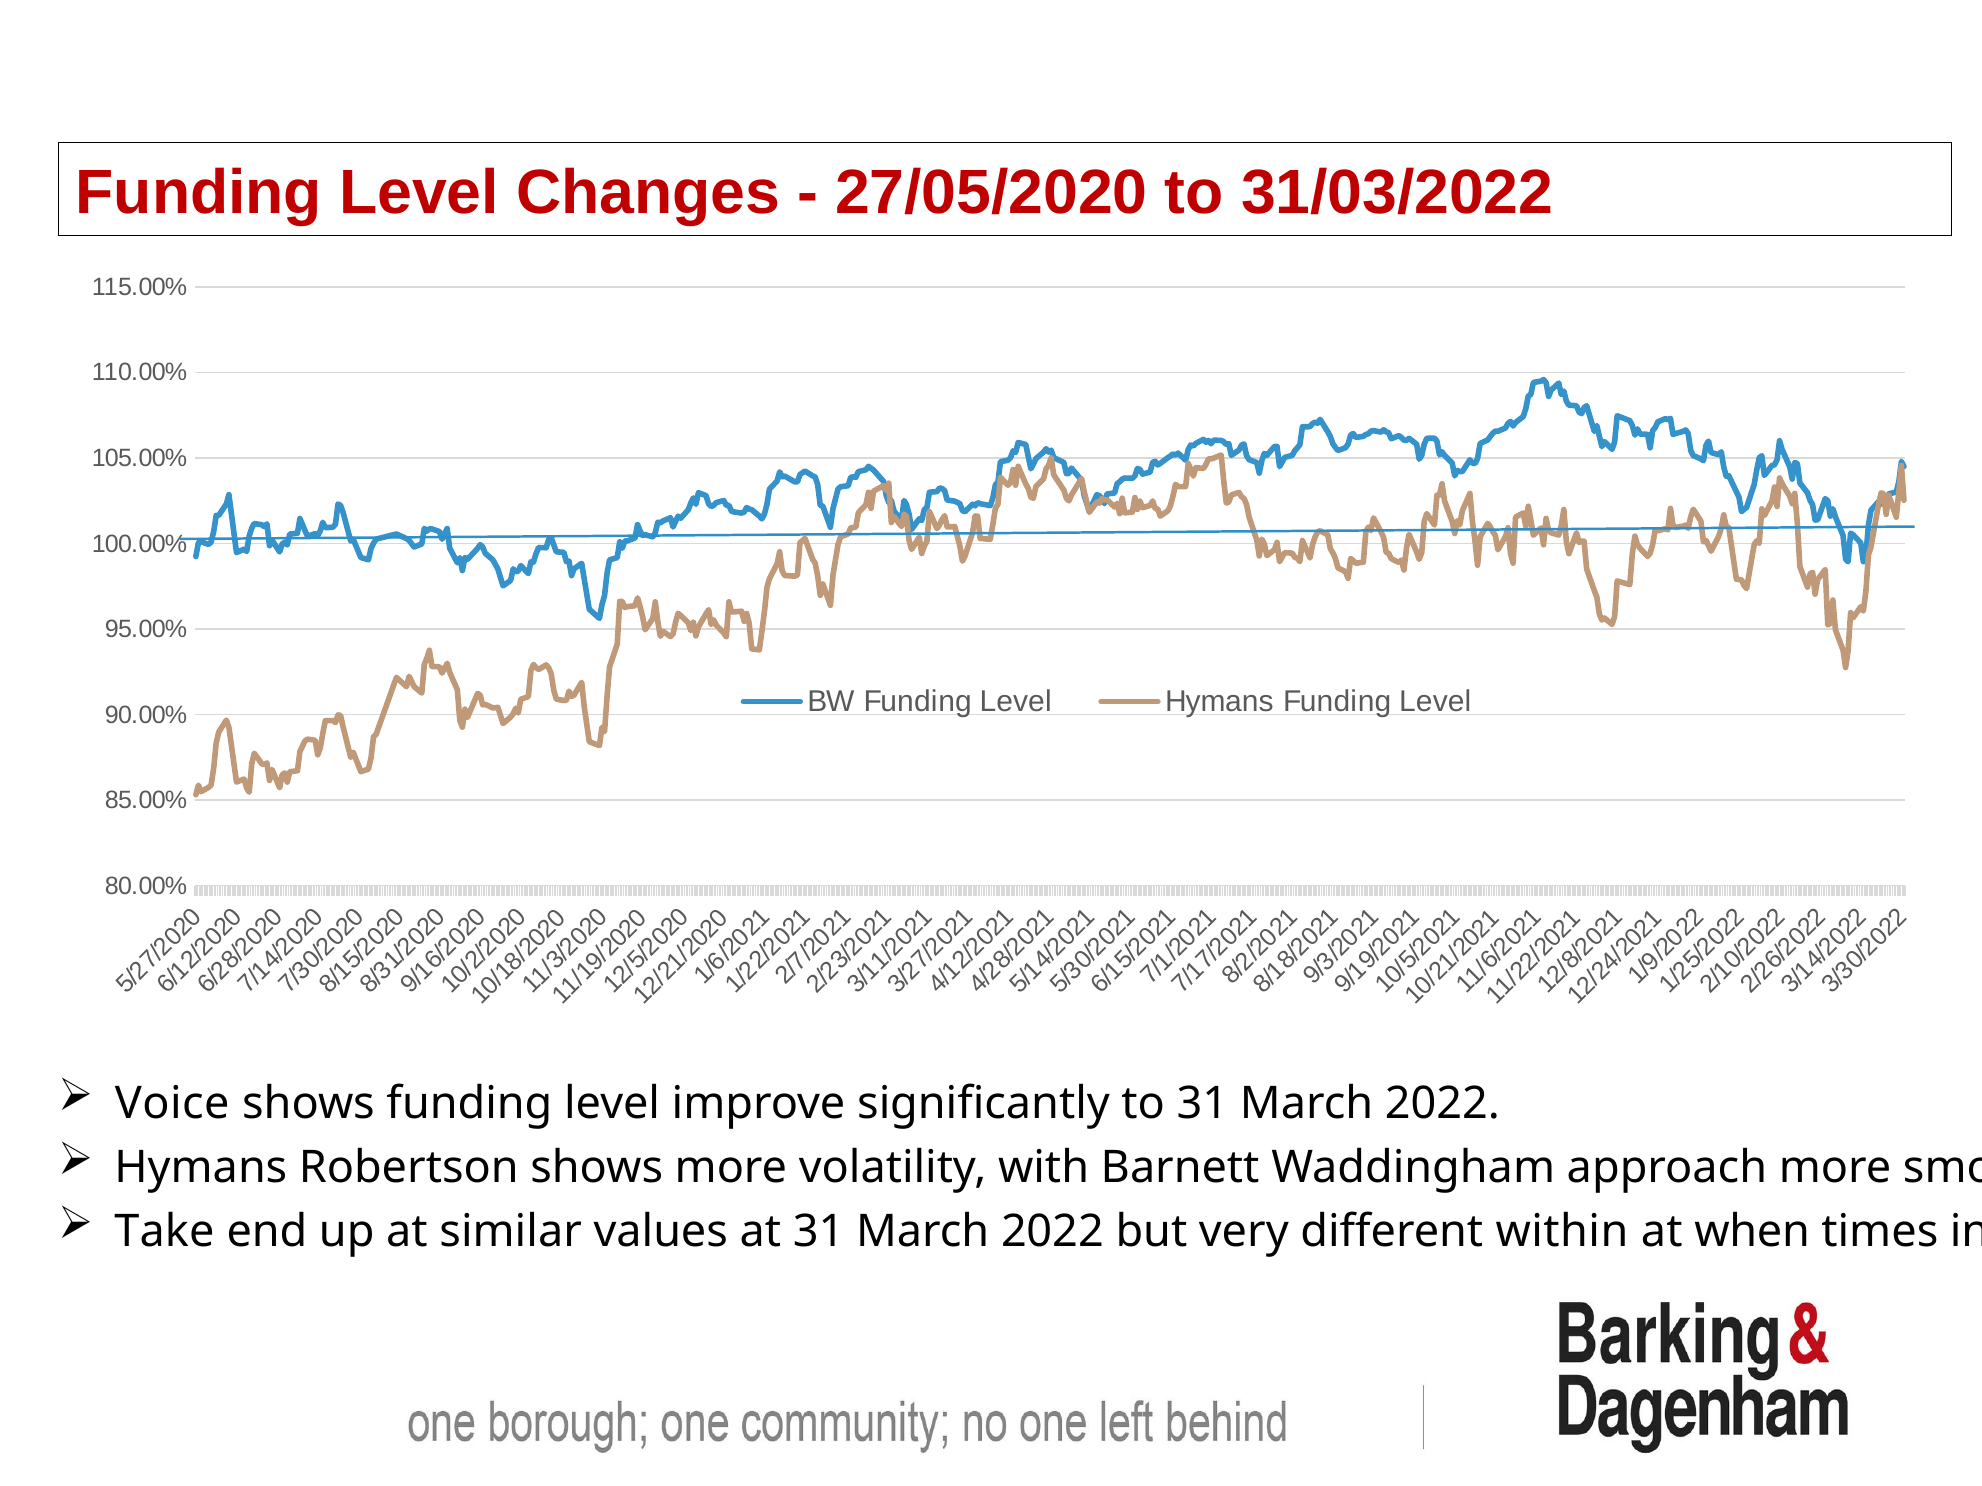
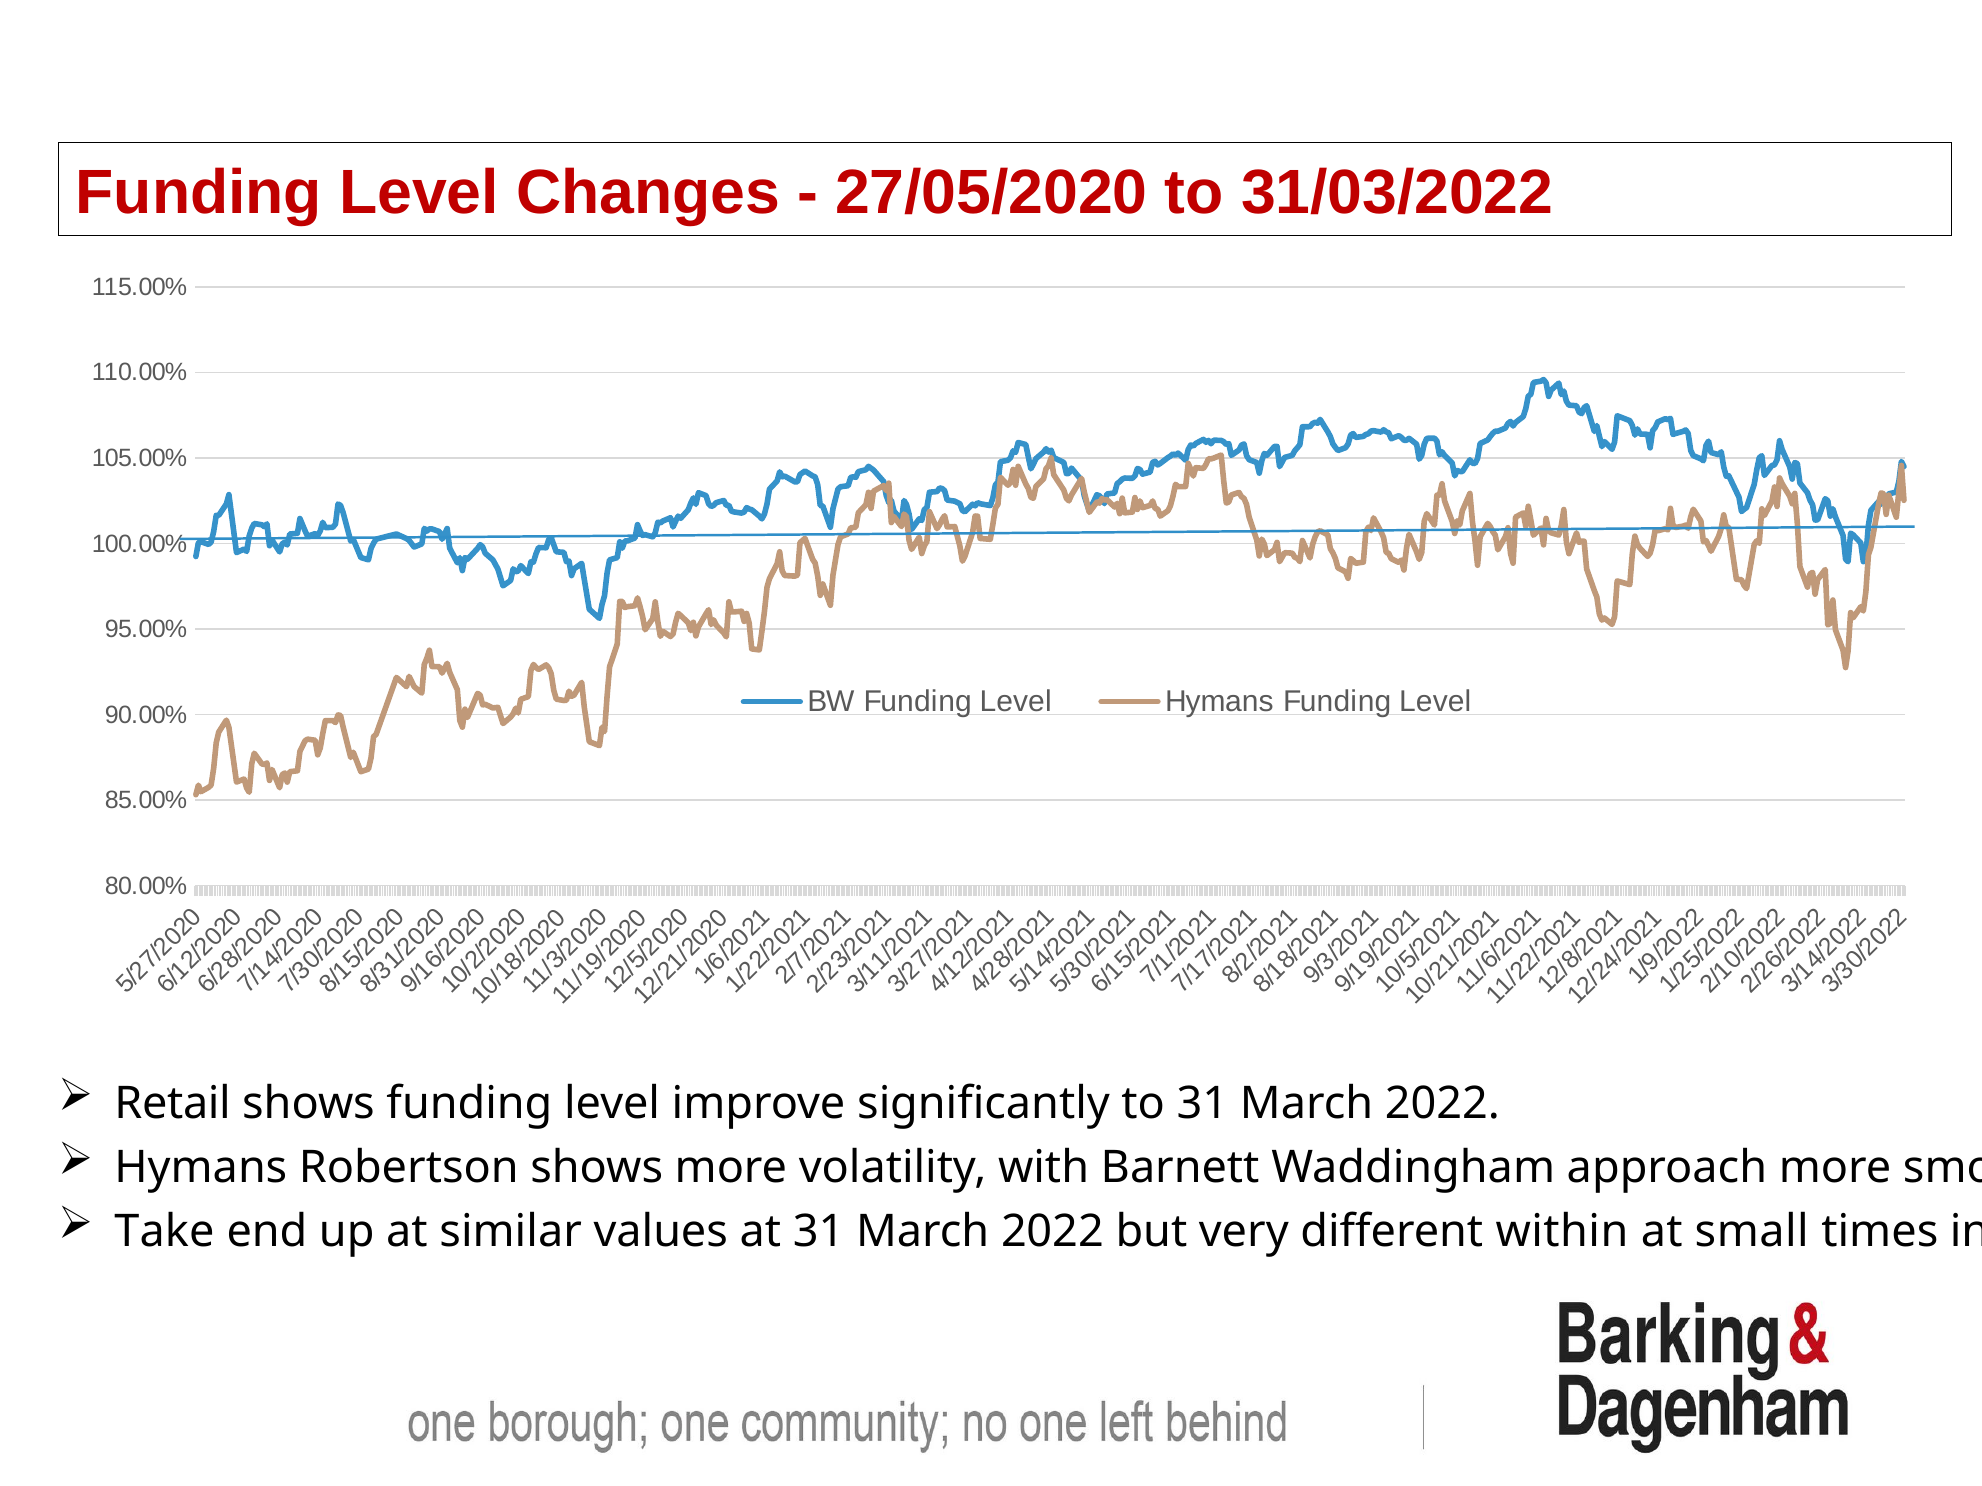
Voice: Voice -> Retail
when: when -> small
